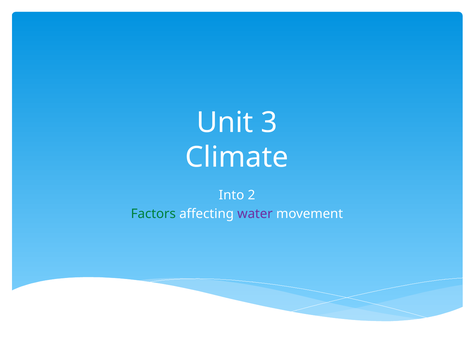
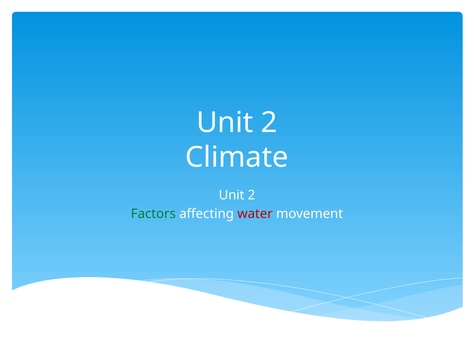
3 at (269, 123): 3 -> 2
Into at (231, 196): Into -> Unit
water colour: purple -> red
